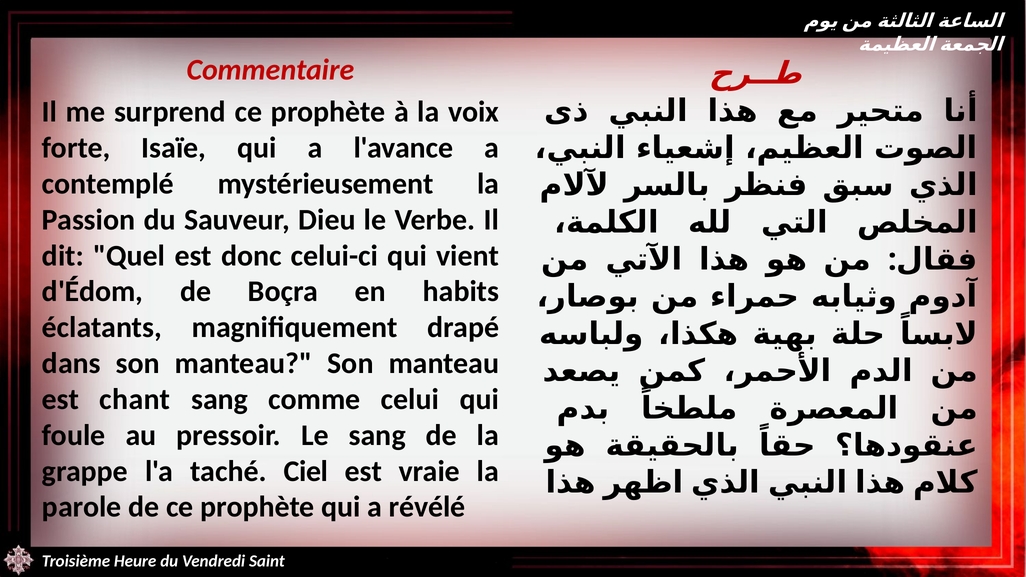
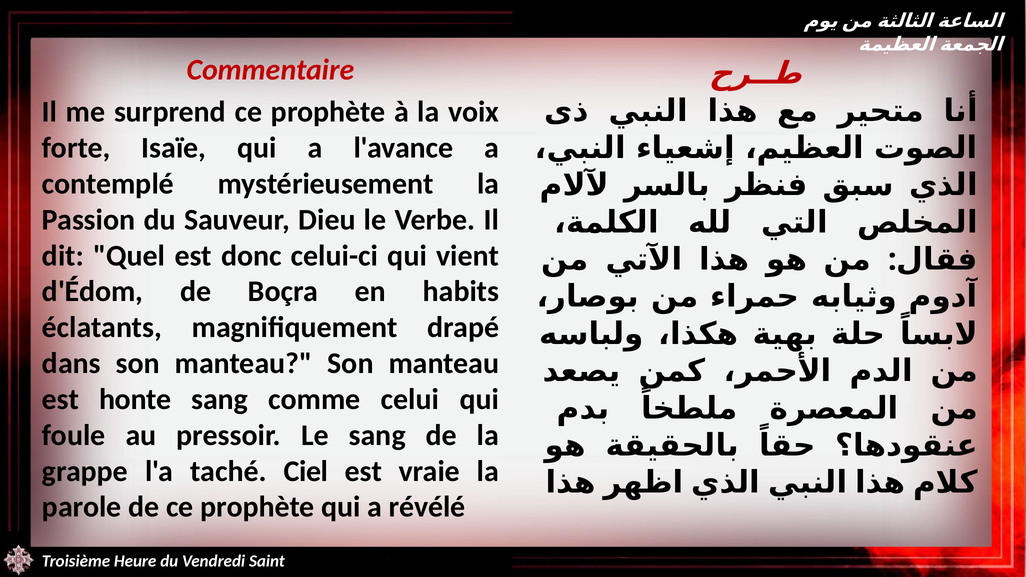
chant: chant -> honte
